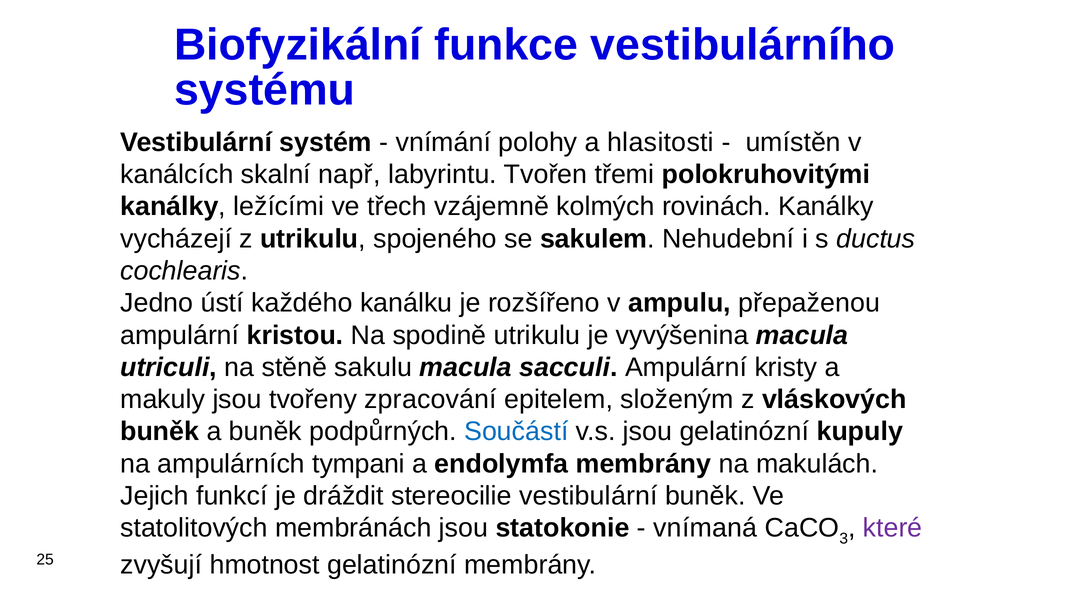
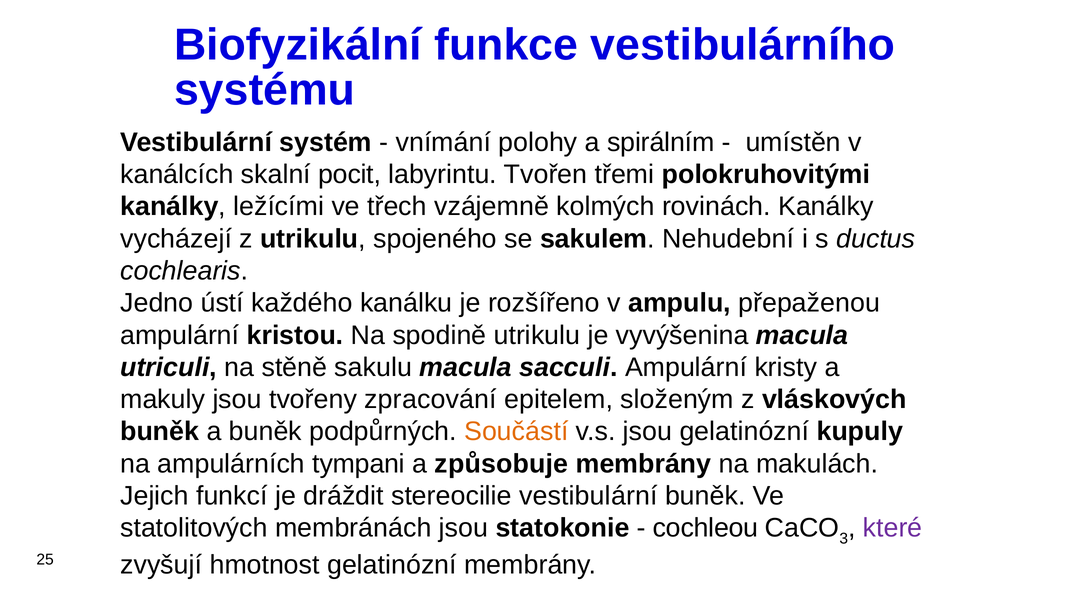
hlasitosti: hlasitosti -> spirálním
např: např -> pocit
Součástí colour: blue -> orange
endolymfa: endolymfa -> způsobuje
vnímaná: vnímaná -> cochleou
